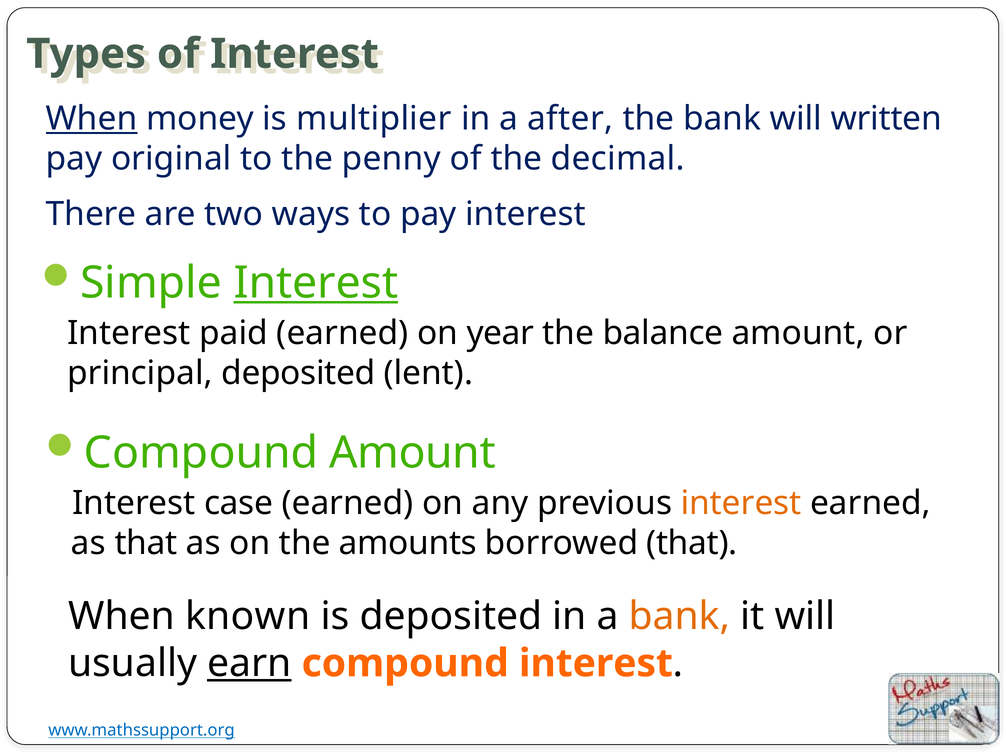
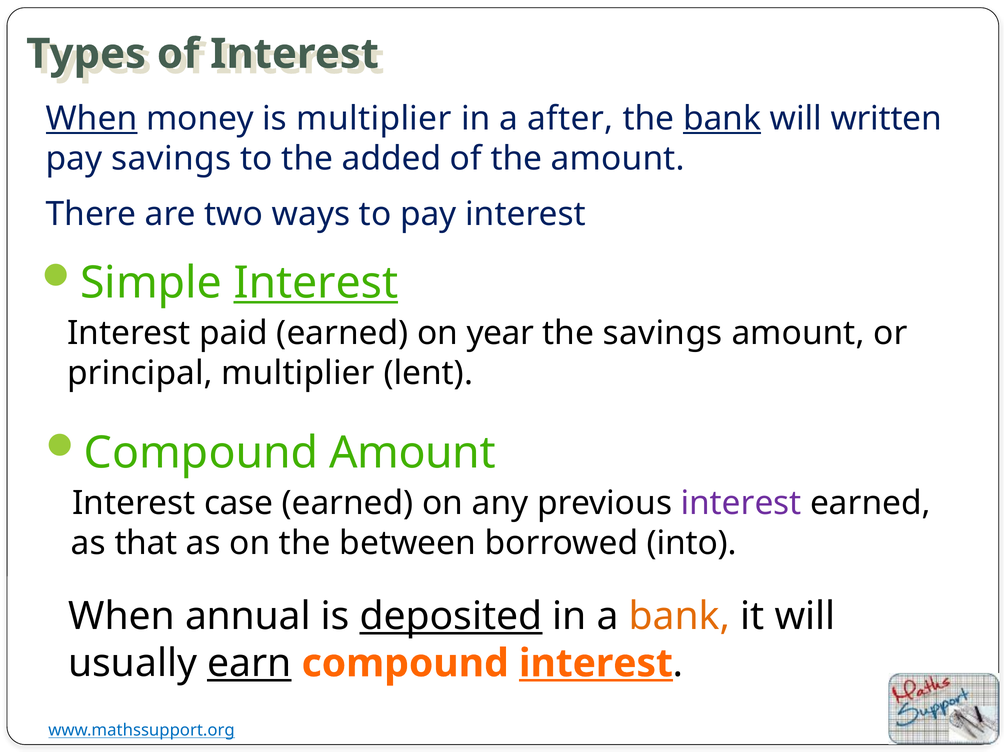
bank at (722, 118) underline: none -> present
pay original: original -> savings
penny: penny -> added
the decimal: decimal -> amount
the balance: balance -> savings
principal deposited: deposited -> multiplier
interest at (741, 503) colour: orange -> purple
amounts: amounts -> between
borrowed that: that -> into
known: known -> annual
deposited at (451, 616) underline: none -> present
interest at (596, 663) underline: none -> present
